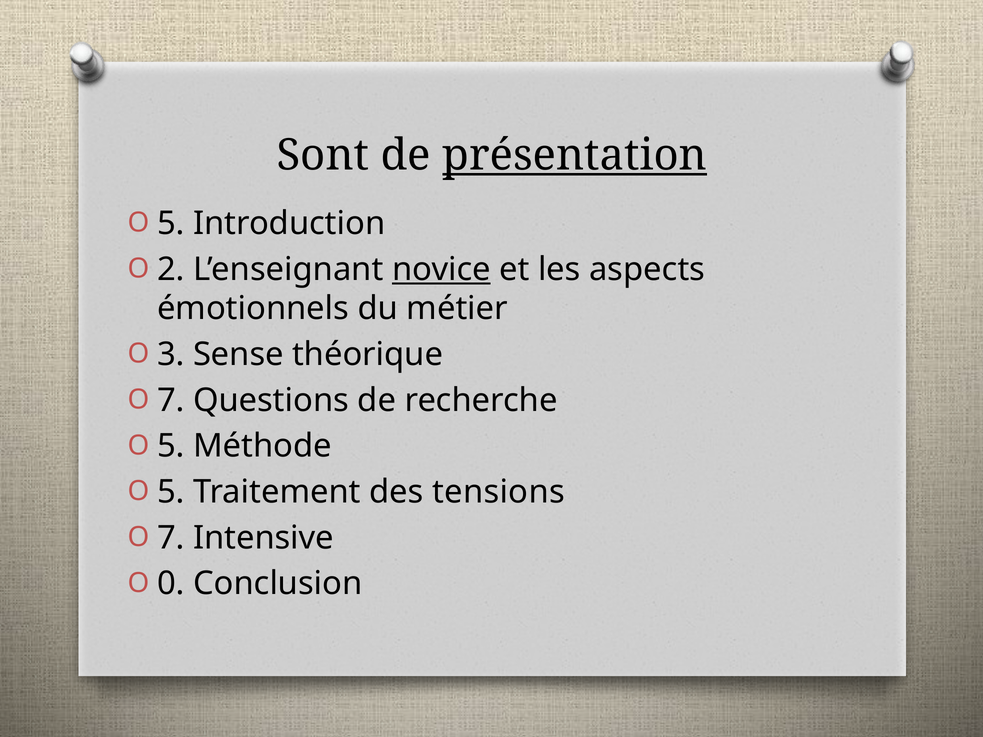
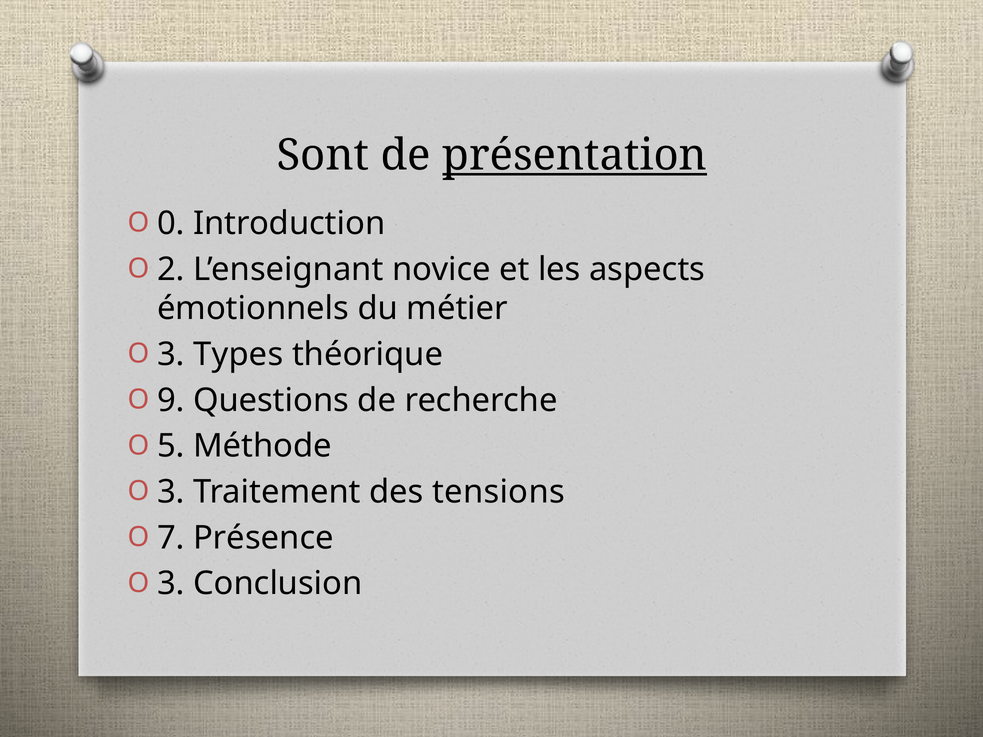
5 at (171, 223): 5 -> 0
novice underline: present -> none
Sense: Sense -> Types
7 at (171, 400): 7 -> 9
5 at (171, 492): 5 -> 3
Intensive: Intensive -> Présence
0 at (171, 584): 0 -> 3
